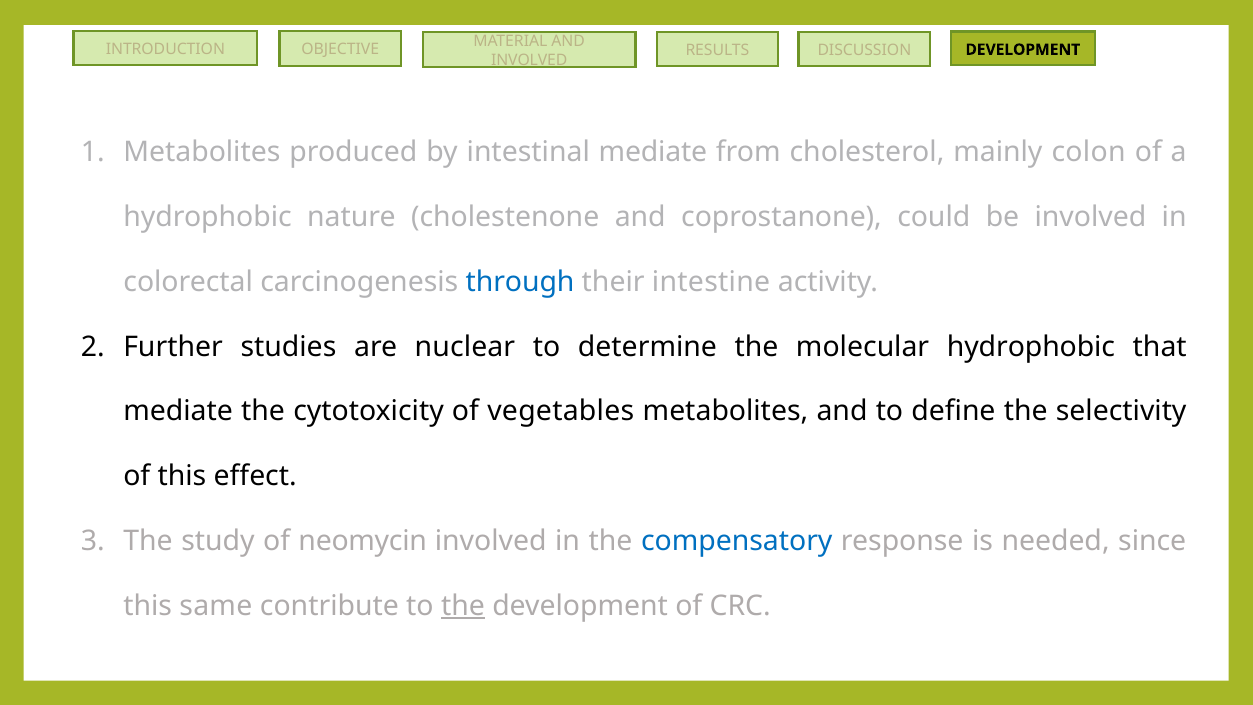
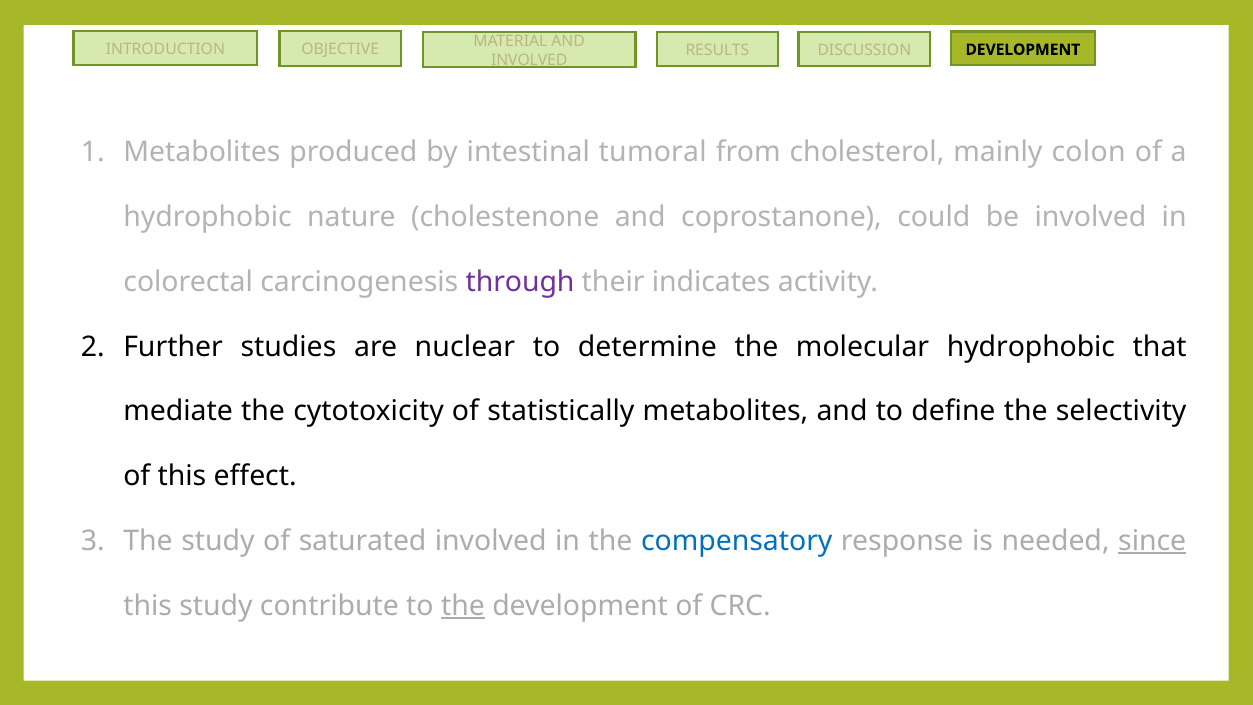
intestinal mediate: mediate -> tumoral
through colour: blue -> purple
intestine: intestine -> indicates
vegetables: vegetables -> statistically
neomycin: neomycin -> saturated
since underline: none -> present
this same: same -> study
